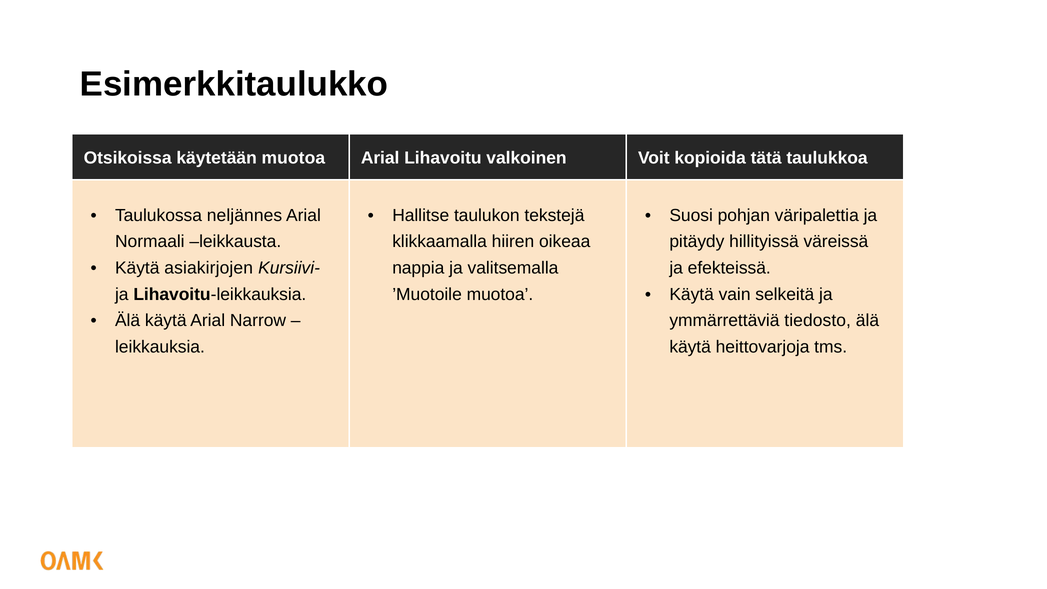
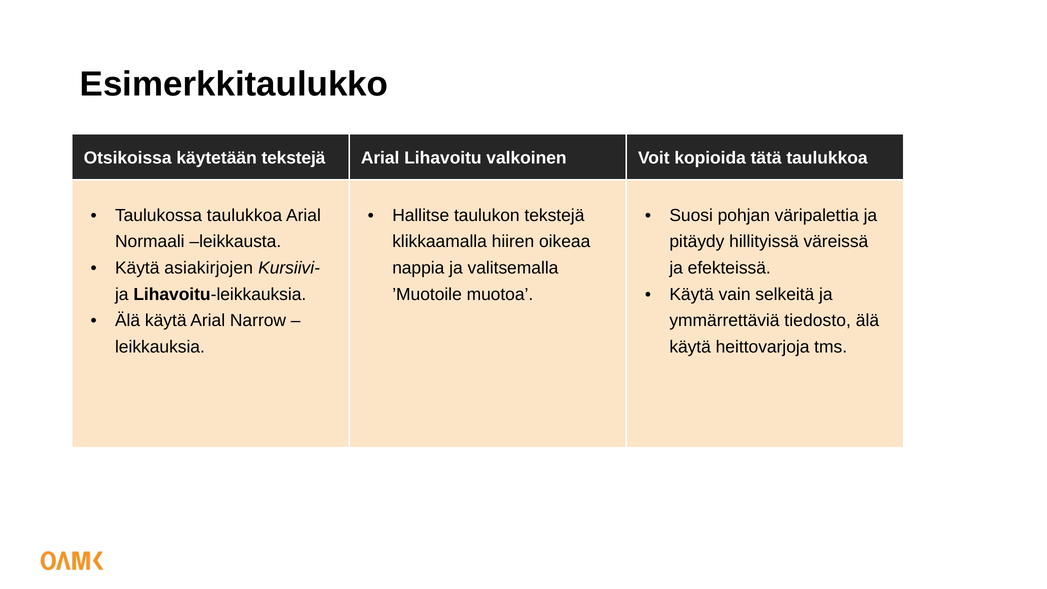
käytetään muotoa: muotoa -> tekstejä
Taulukossa neljännes: neljännes -> taulukkoa
